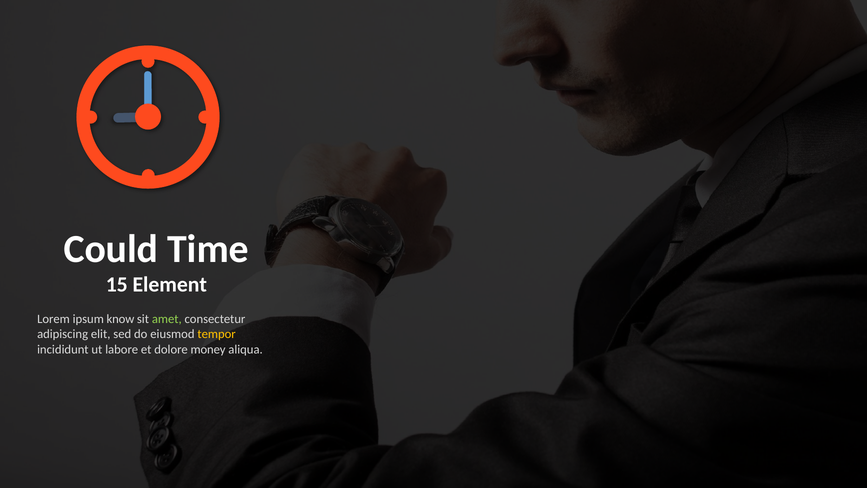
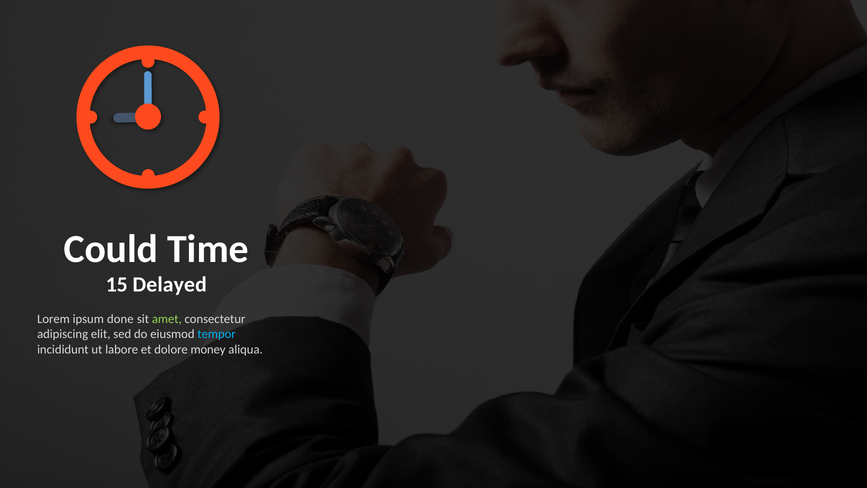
Element: Element -> Delayed
know: know -> done
tempor colour: yellow -> light blue
